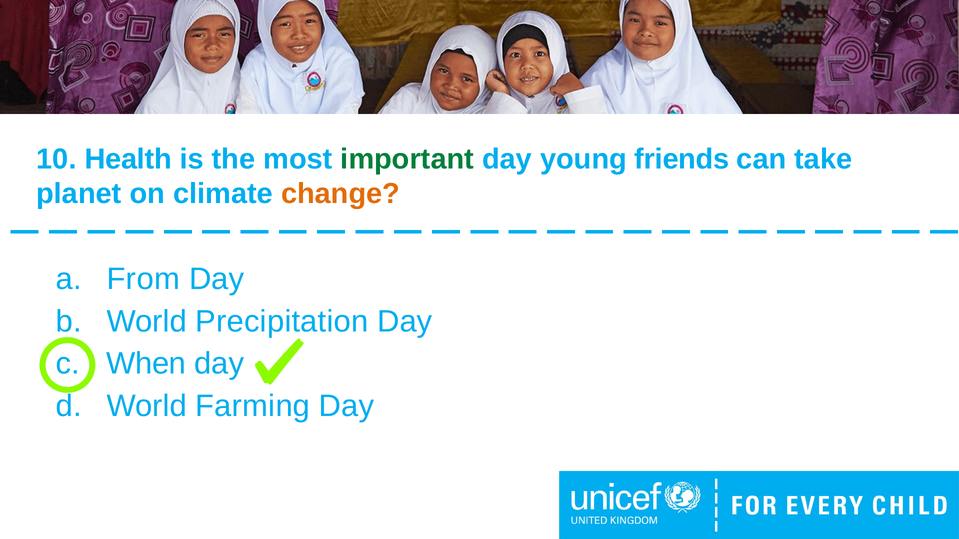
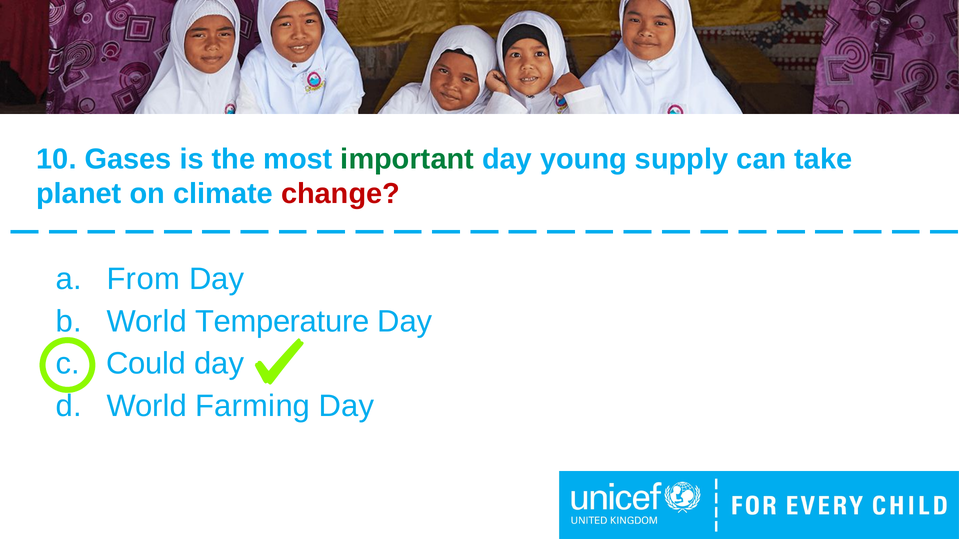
Health: Health -> Gases
friends: friends -> supply
change colour: orange -> red
Precipitation: Precipitation -> Temperature
When: When -> Could
